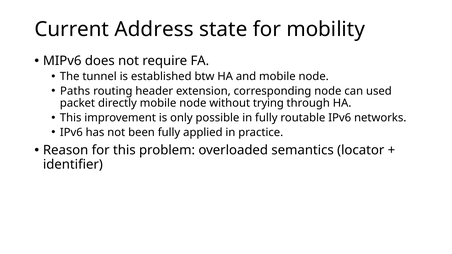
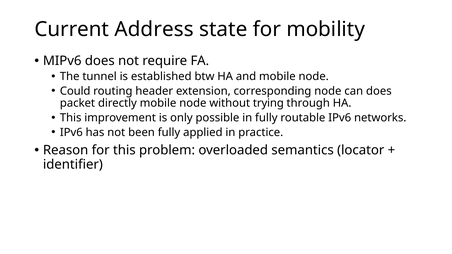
Paths: Paths -> Could
can used: used -> does
